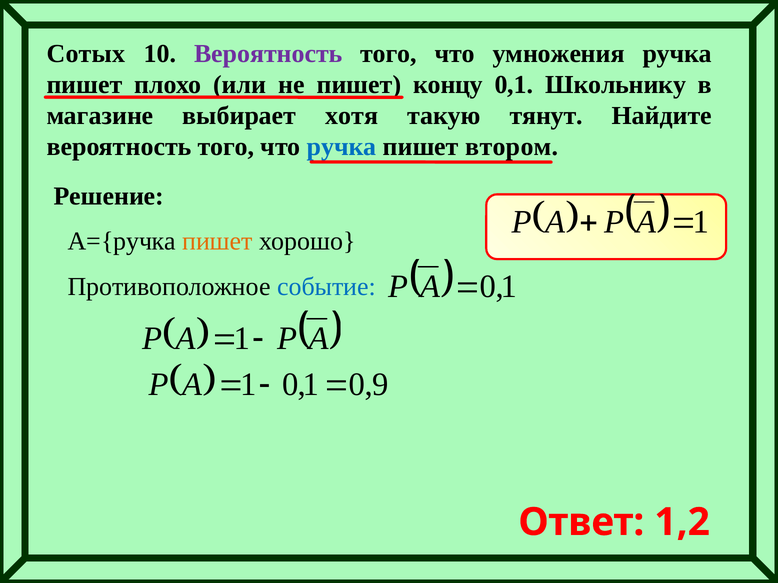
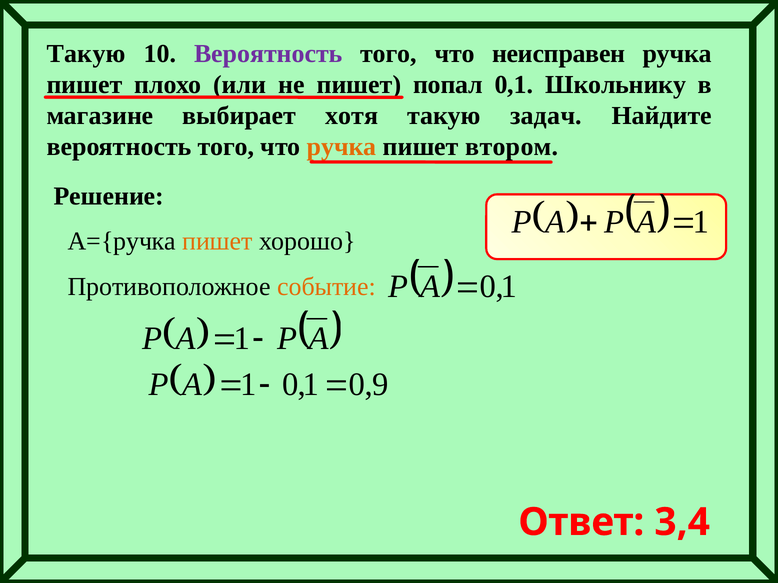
Сотых at (86, 54): Сотых -> Такую
умножения: умножения -> неисправен
концу: концу -> попал
тянут: тянут -> задач
ручка at (342, 147) colour: blue -> orange
событие colour: blue -> orange
1,2: 1,2 -> 3,4
